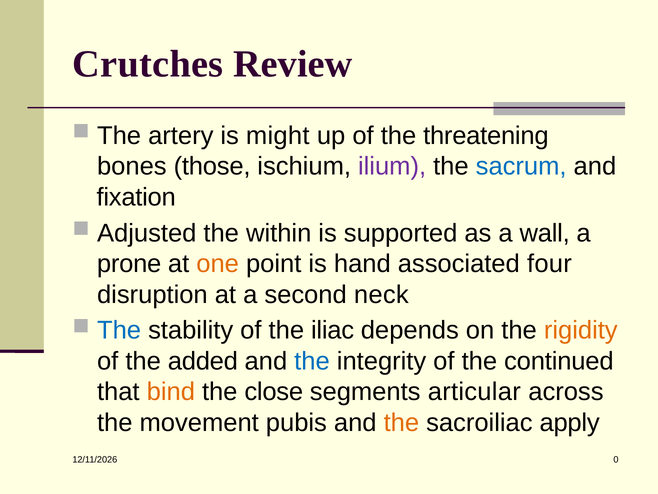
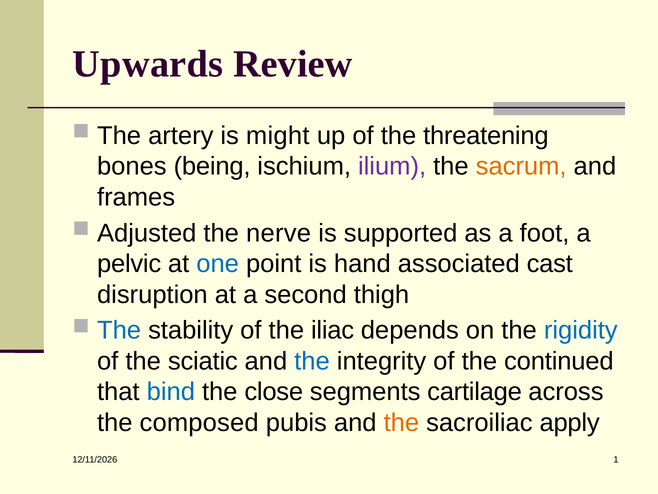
Crutches: Crutches -> Upwards
those: those -> being
sacrum colour: blue -> orange
fixation: fixation -> frames
within: within -> nerve
wall: wall -> foot
prone: prone -> pelvic
one colour: orange -> blue
four: four -> cast
neck: neck -> thigh
rigidity colour: orange -> blue
added: added -> sciatic
bind colour: orange -> blue
articular: articular -> cartilage
movement: movement -> composed
0: 0 -> 1
